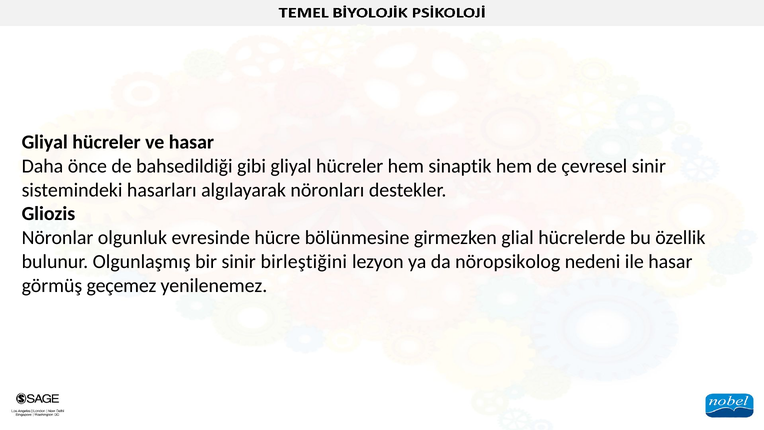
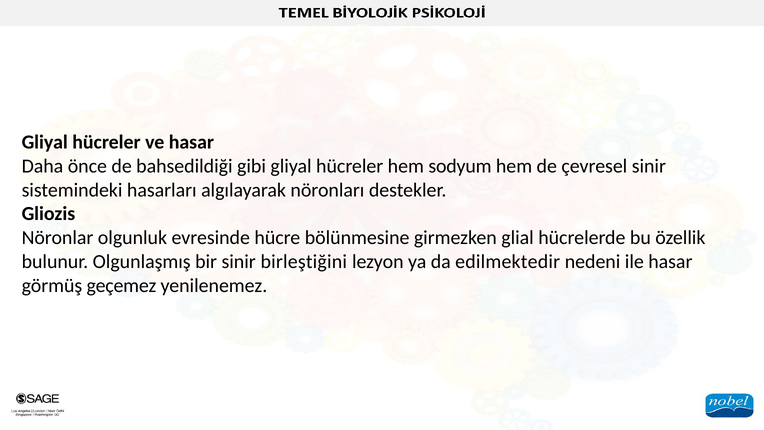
sinaptik: sinaptik -> sodyum
nöropsikolog: nöropsikolog -> edilmektedir
